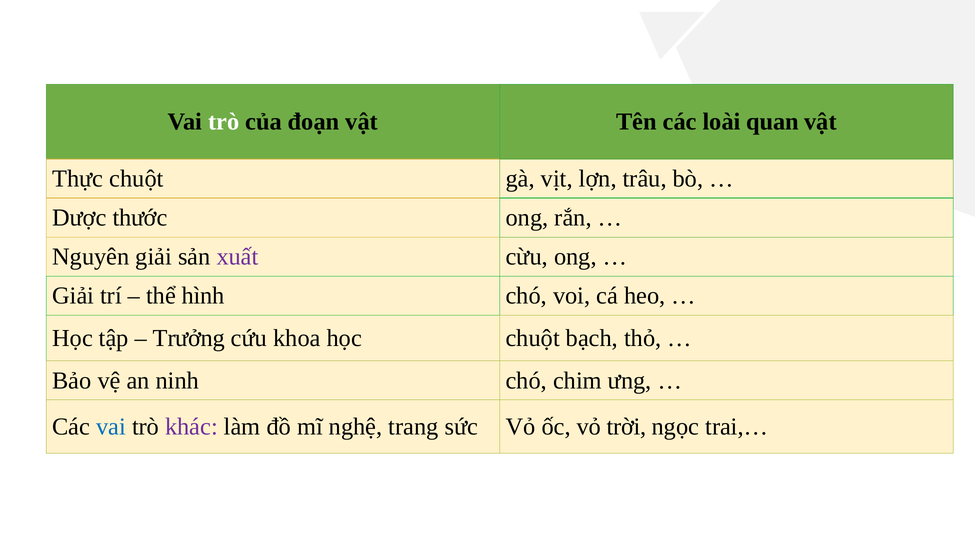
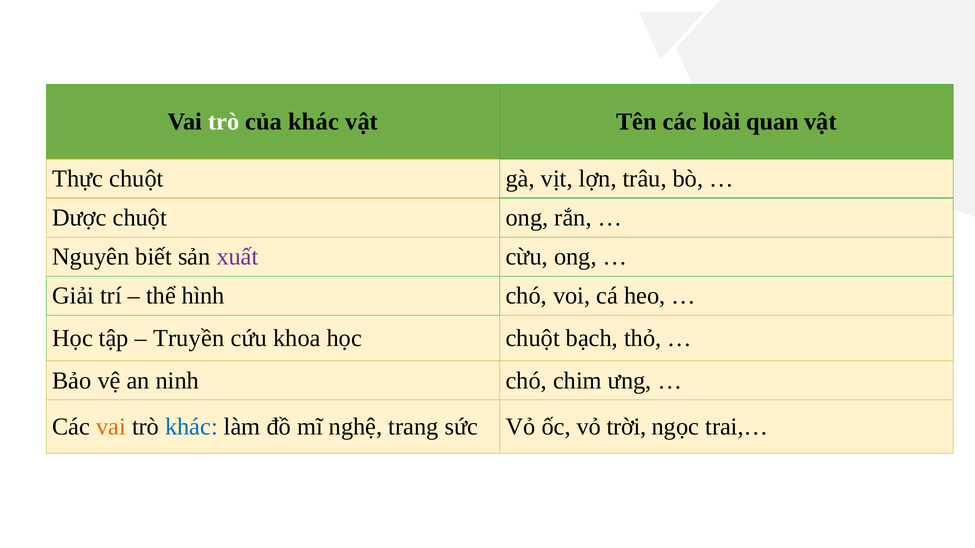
của đoạn: đoạn -> khác
Dược thước: thước -> chuột
Nguyên giải: giải -> biết
Trưởng: Trưởng -> Truyền
vai at (111, 427) colour: blue -> orange
khác at (191, 427) colour: purple -> blue
